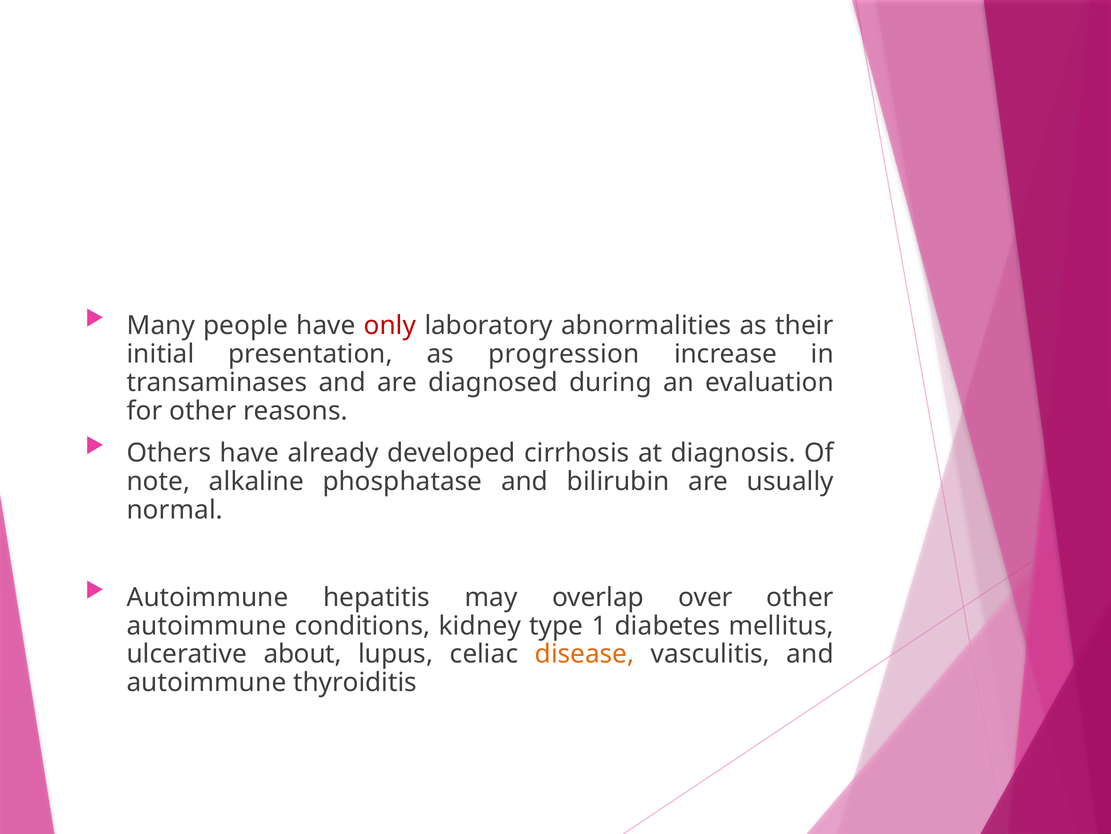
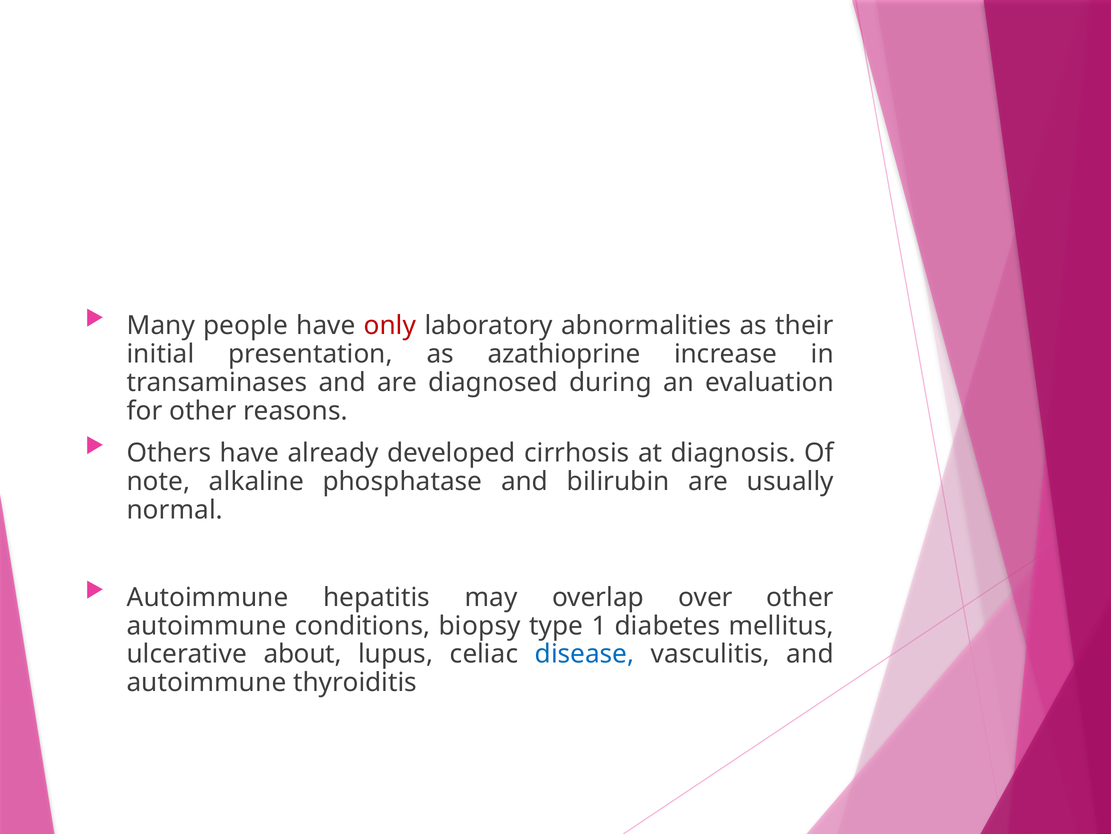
progression: progression -> azathioprine
kidney: kidney -> biopsy
disease colour: orange -> blue
